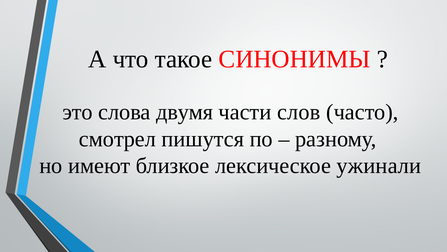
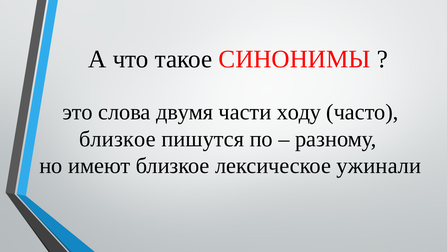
слов: слов -> ходу
смотрел at (117, 139): смотрел -> близкое
